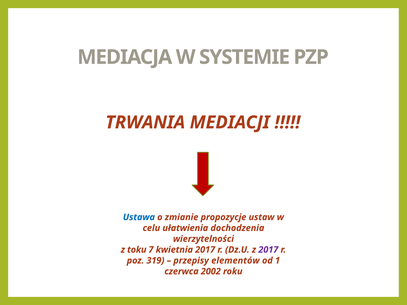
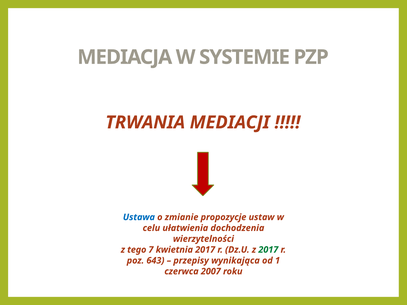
toku: toku -> tego
2017 at (268, 250) colour: purple -> green
319: 319 -> 643
elementów: elementów -> wynikająca
2002: 2002 -> 2007
